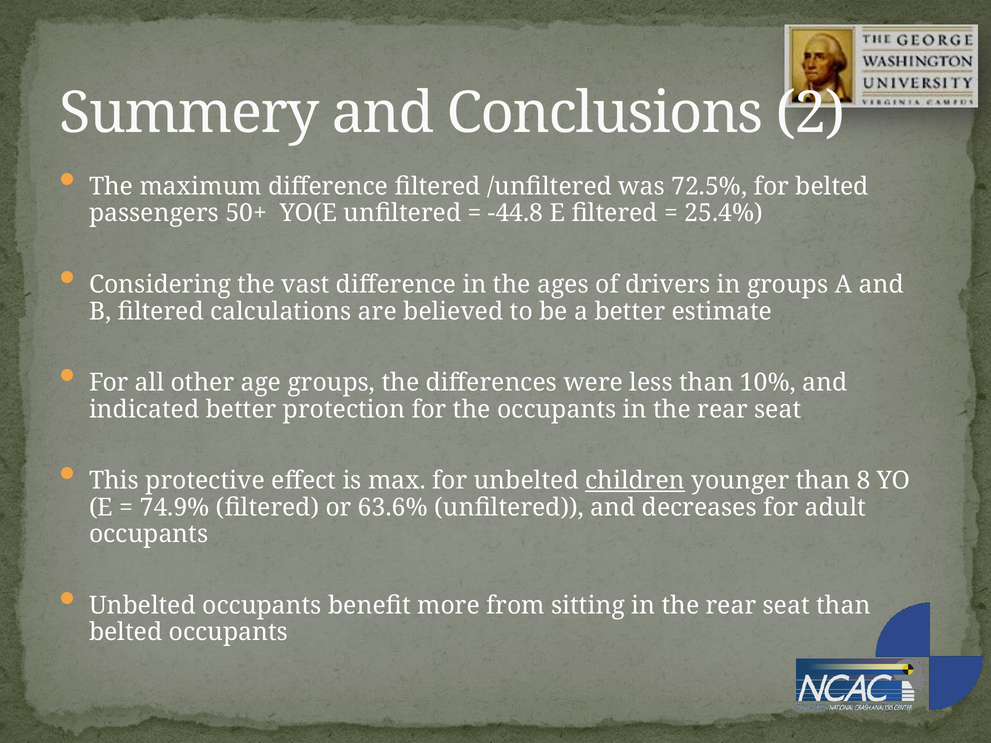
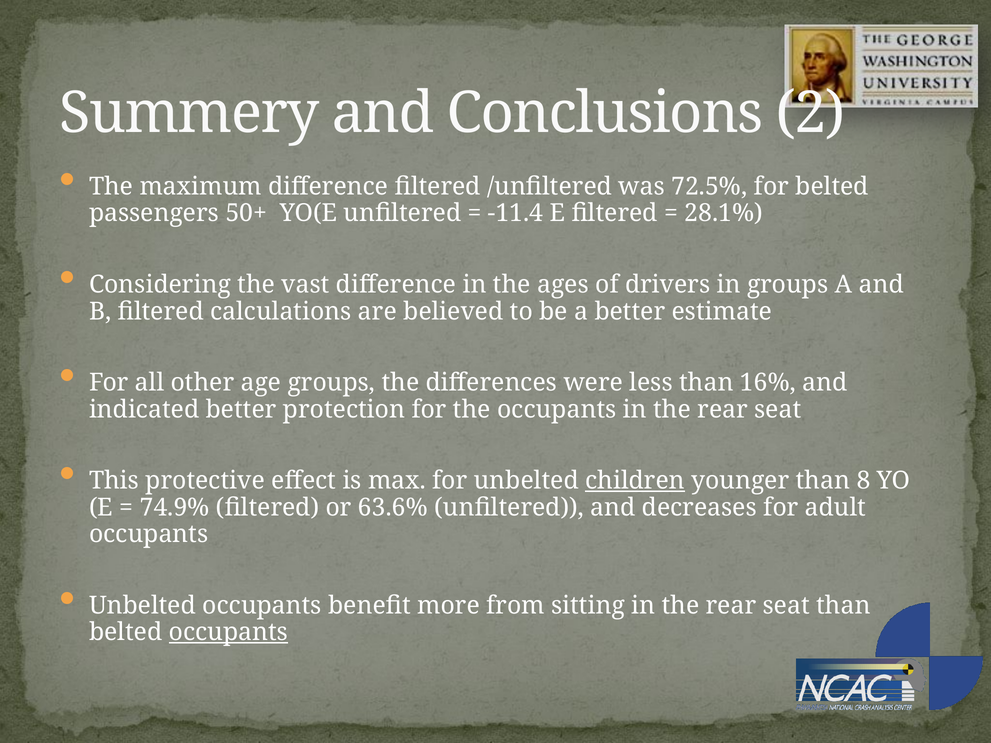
-44.8: -44.8 -> -11.4
25.4%: 25.4% -> 28.1%
10%: 10% -> 16%
occupants at (228, 633) underline: none -> present
